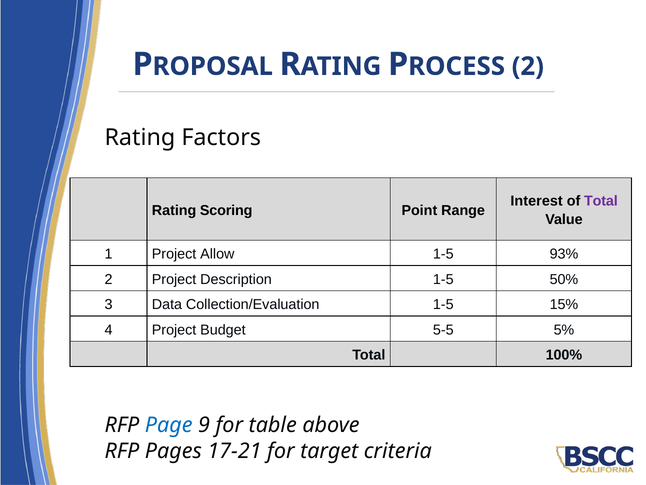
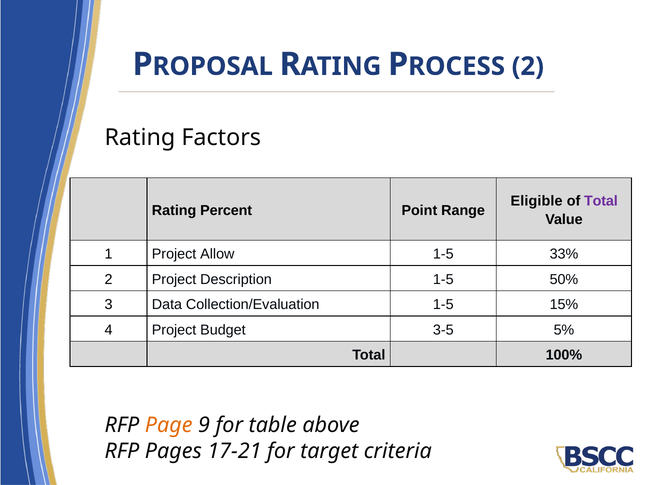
Interest: Interest -> Eligible
Scoring: Scoring -> Percent
93%: 93% -> 33%
5-5: 5-5 -> 3-5
Page colour: blue -> orange
